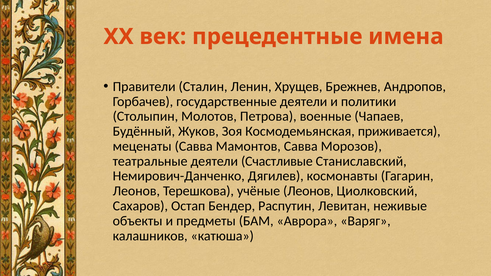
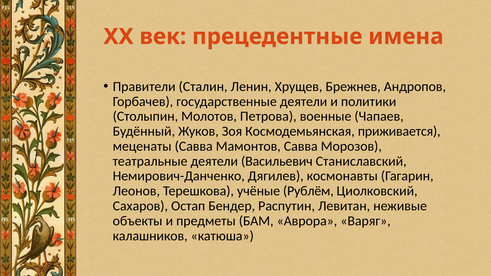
Счастливые: Счастливые -> Васильевич
учёные Леонов: Леонов -> Рублём
